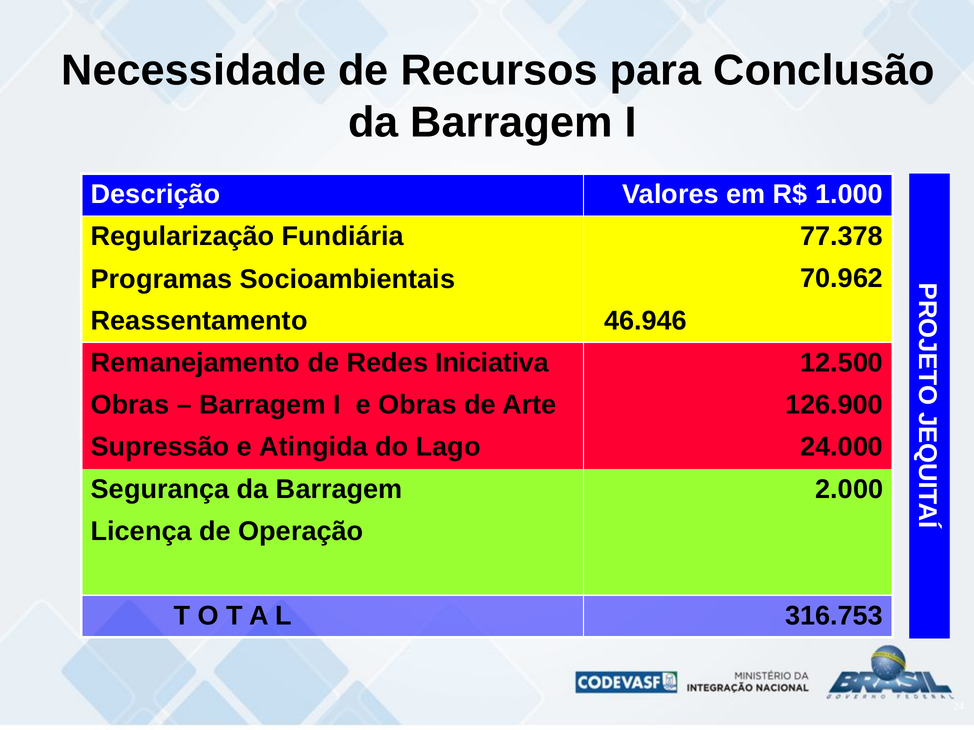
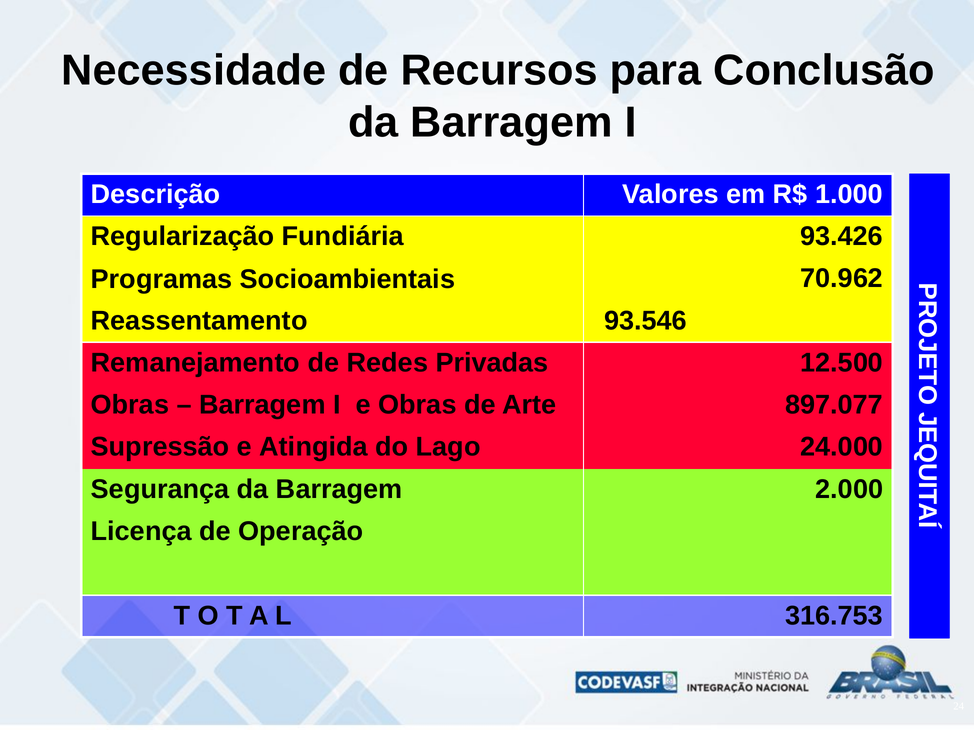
77.378: 77.378 -> 93.426
46.946: 46.946 -> 93.546
Iniciativa: Iniciativa -> Privadas
126.900: 126.900 -> 897.077
